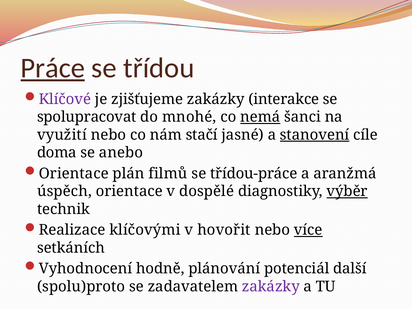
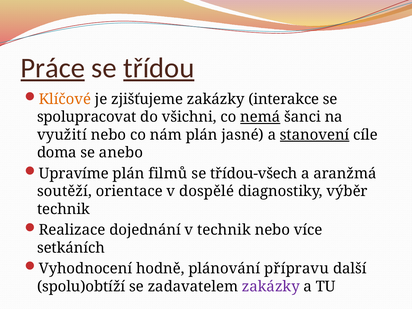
třídou underline: none -> present
Klíčové colour: purple -> orange
mnohé: mnohé -> všichni
nám stačí: stačí -> plán
Orientace at (74, 174): Orientace -> Upravíme
třídou-práce: třídou-práce -> třídou-všech
úspěch: úspěch -> soutěží
výběr underline: present -> none
klíčovými: klíčovými -> dojednání
v hovořit: hovořit -> technik
více underline: present -> none
potenciál: potenciál -> přípravu
spolu)proto: spolu)proto -> spolu)obtíží
